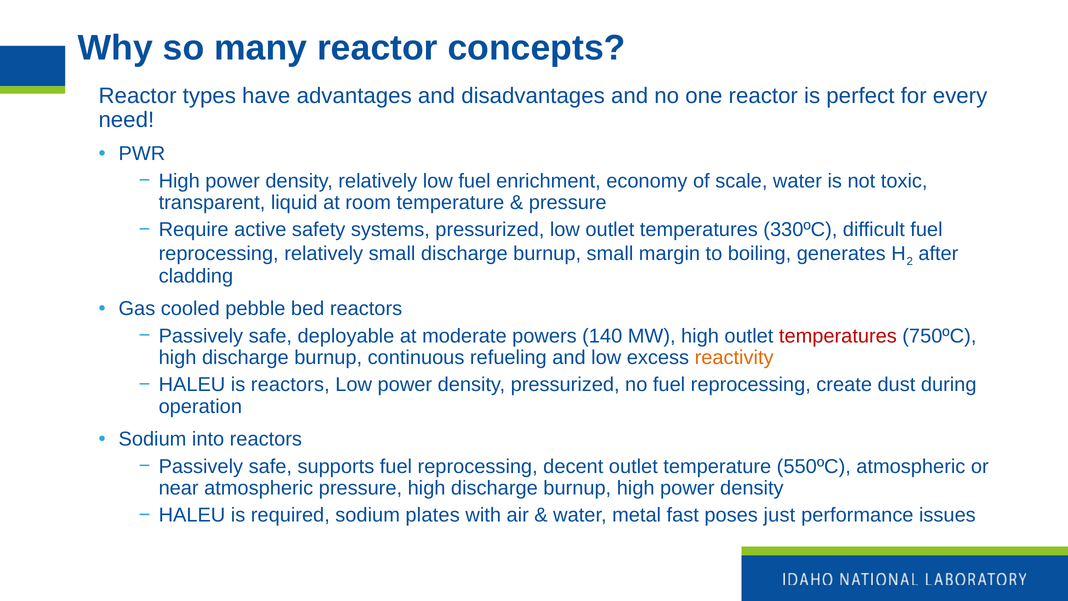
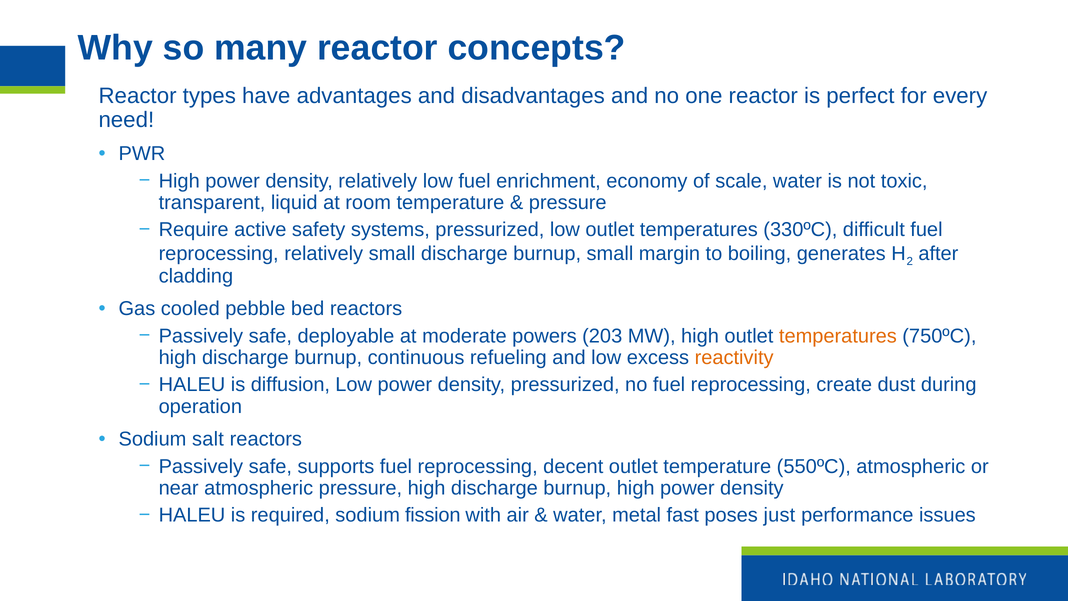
140: 140 -> 203
temperatures at (838, 336) colour: red -> orange
is reactors: reactors -> diffusion
into: into -> salt
plates: plates -> fission
